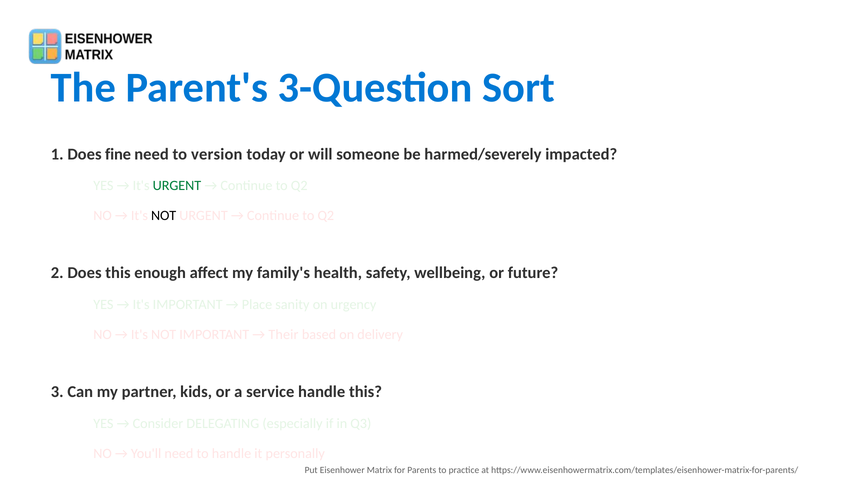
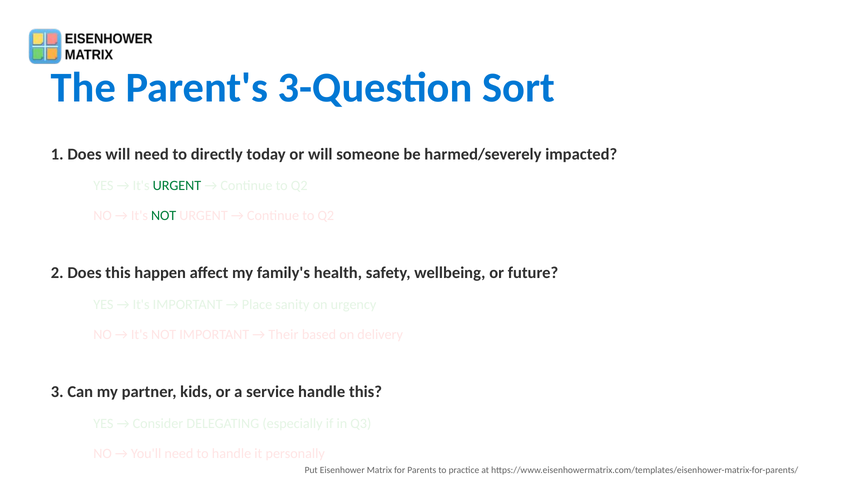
Does fine: fine -> will
version: version -> directly
NOT at (164, 216) colour: black -> green
enough: enough -> happen
